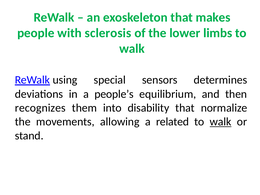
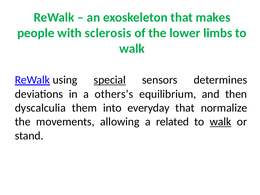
special underline: none -> present
people’s: people’s -> others’s
recognizes: recognizes -> dyscalculia
disability: disability -> everyday
